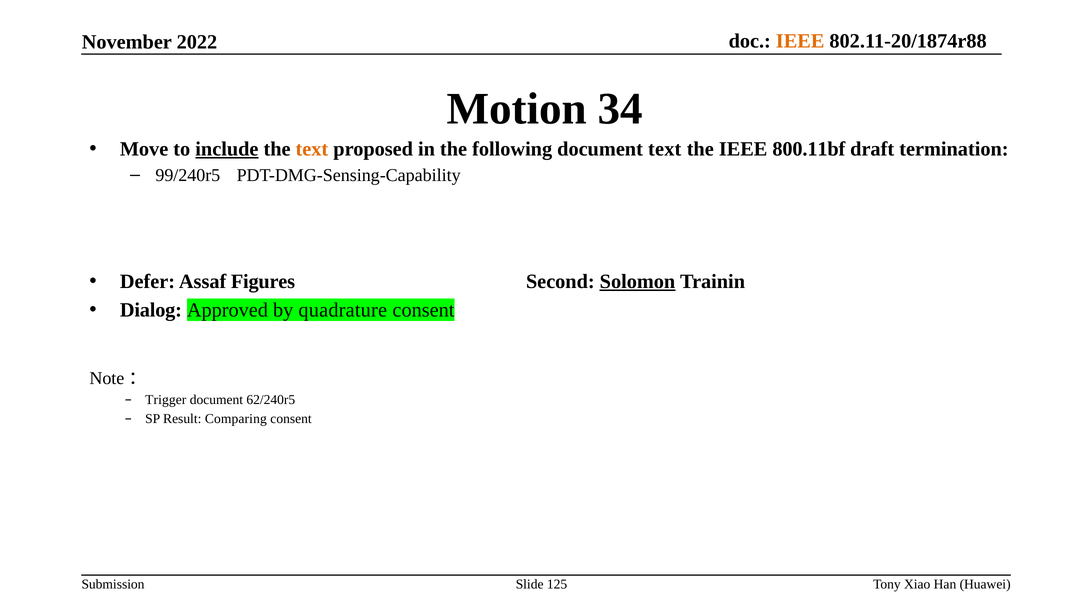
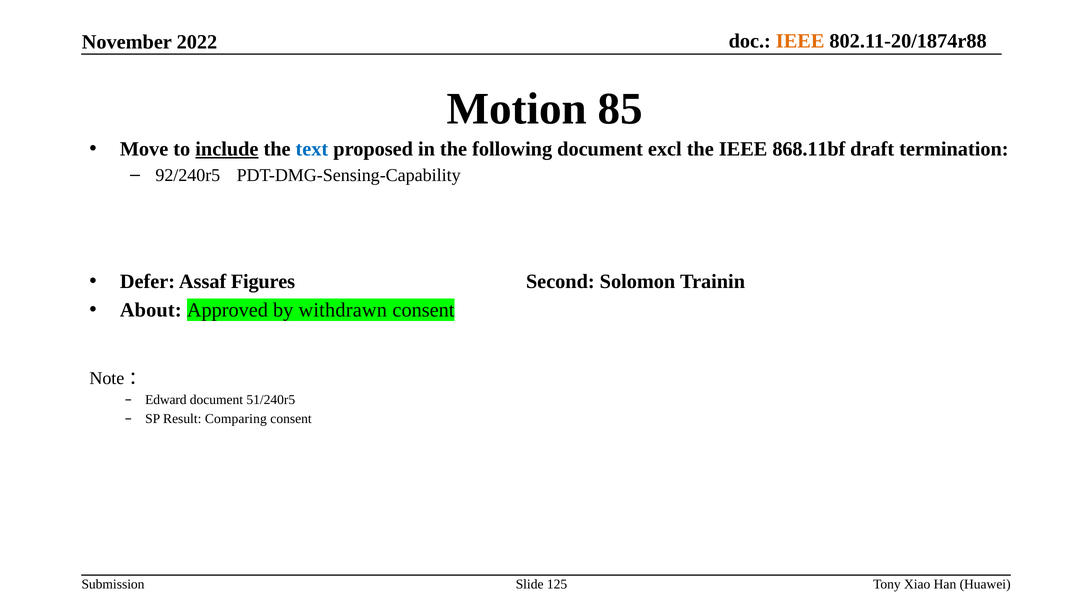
34: 34 -> 85
text at (312, 149) colour: orange -> blue
document text: text -> excl
800.11bf: 800.11bf -> 868.11bf
99/240r5: 99/240r5 -> 92/240r5
Solomon underline: present -> none
Dialog: Dialog -> About
quadrature: quadrature -> withdrawn
Trigger: Trigger -> Edward
62/240r5: 62/240r5 -> 51/240r5
